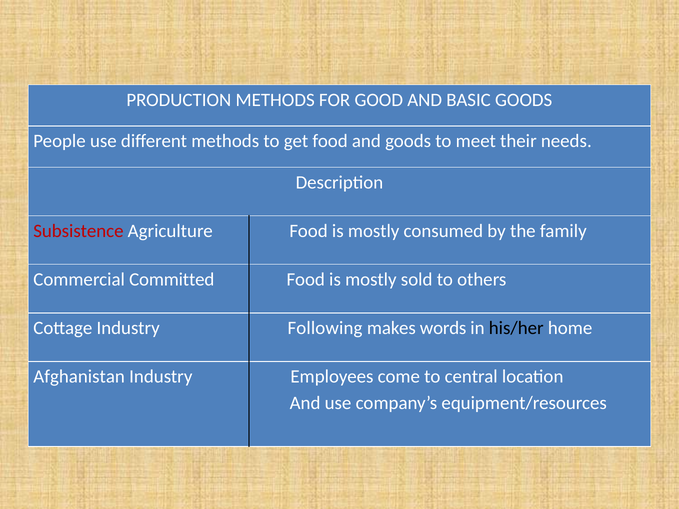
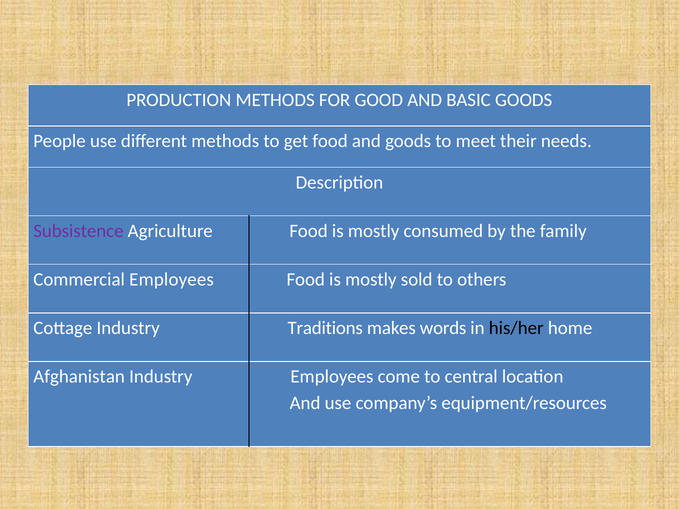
Subsistence colour: red -> purple
Commercial Committed: Committed -> Employees
Following: Following -> Traditions
